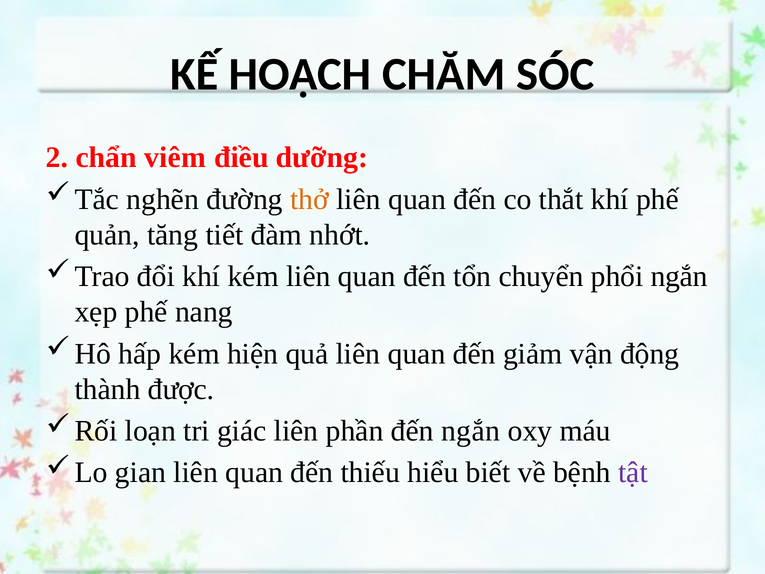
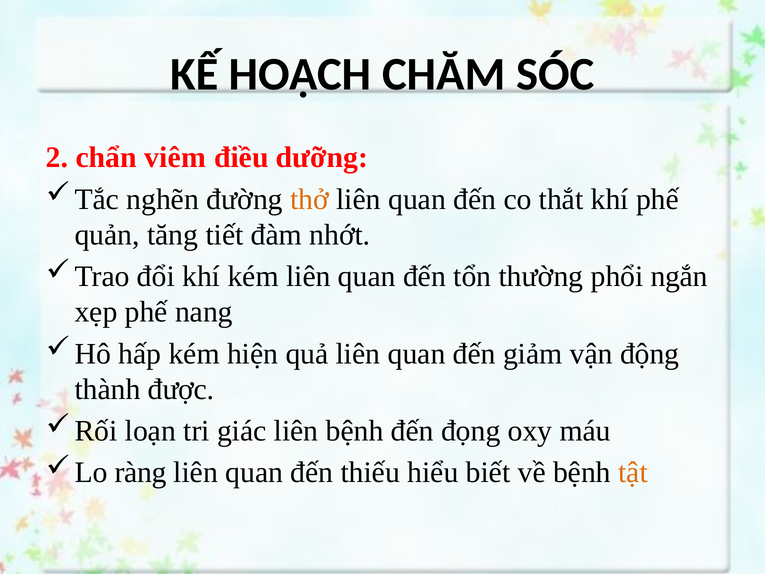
chuyển: chuyển -> thường
liên phần: phần -> bệnh
đến ngắn: ngắn -> đọng
gian: gian -> ràng
tật colour: purple -> orange
